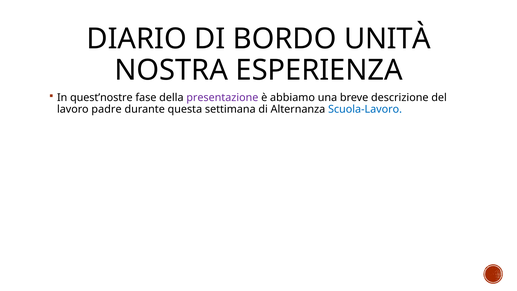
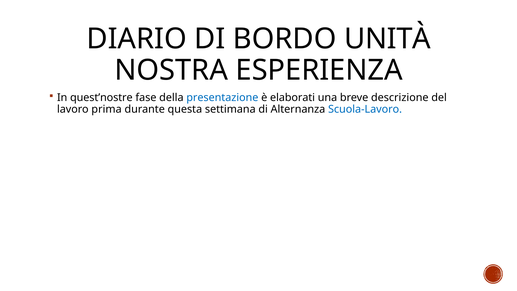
presentazione colour: purple -> blue
abbiamo: abbiamo -> elaborati
padre: padre -> prima
